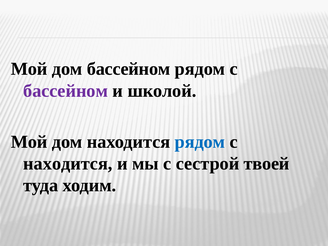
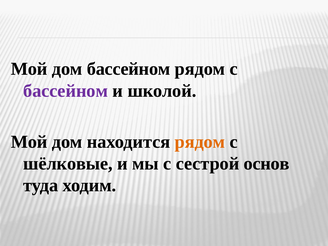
рядом at (200, 142) colour: blue -> orange
находится at (68, 164): находится -> шёлковые
твоей: твоей -> основ
